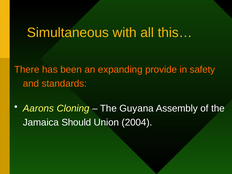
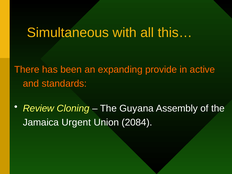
safety: safety -> active
Aarons: Aarons -> Review
Should: Should -> Urgent
2004: 2004 -> 2084
